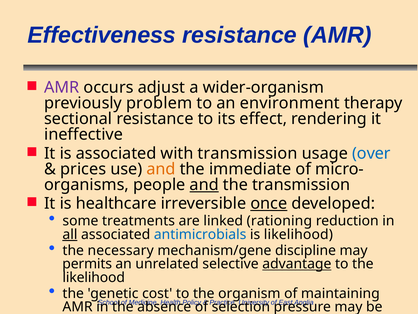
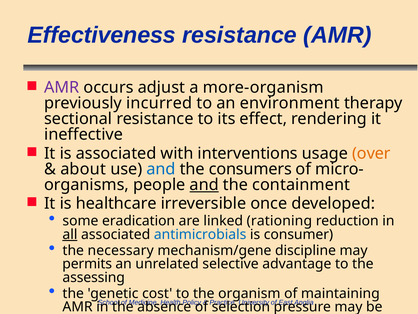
wider-organism: wider-organism -> more-organism
problem: problem -> incurred
with transmission: transmission -> interventions
over colour: blue -> orange
prices: prices -> about
and at (161, 169) colour: orange -> blue
immediate: immediate -> consumers
the transmission: transmission -> containment
once underline: present -> none
treatments: treatments -> eradication
is likelihood: likelihood -> consumer
advantage underline: present -> none
likelihood at (94, 277): likelihood -> assessing
